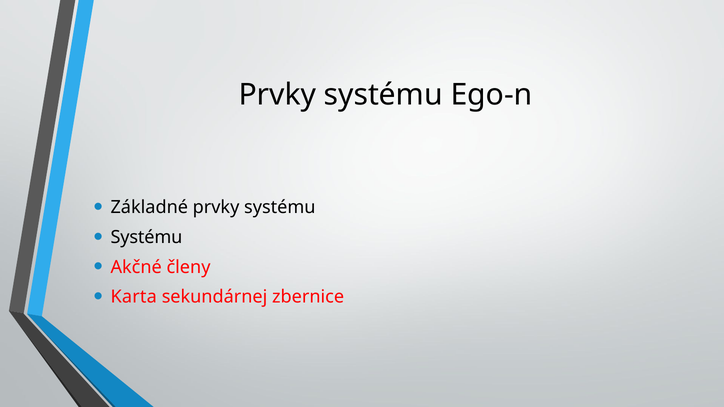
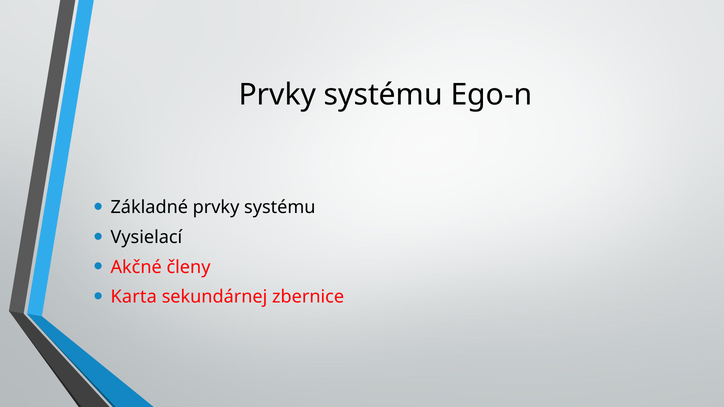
Systému at (146, 237): Systému -> Vysielací
